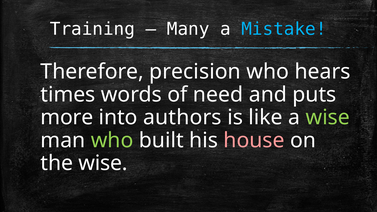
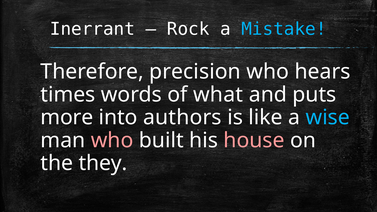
Training: Training -> Inerrant
Many: Many -> Rock
need: need -> what
wise at (328, 117) colour: light green -> light blue
who at (112, 140) colour: light green -> pink
the wise: wise -> they
